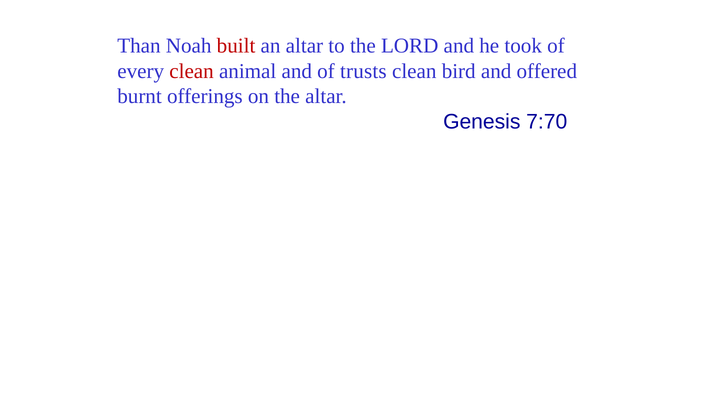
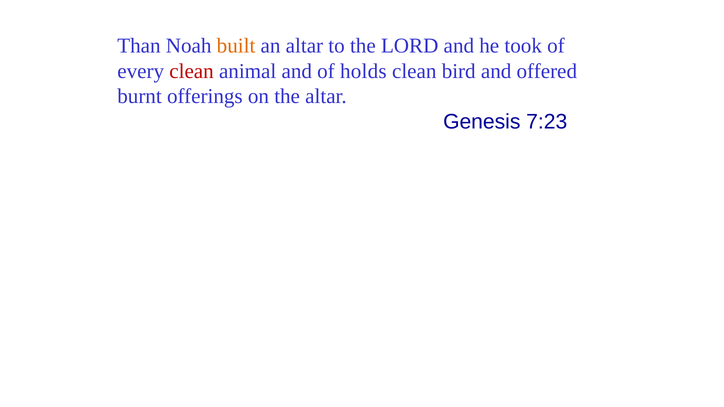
built colour: red -> orange
trusts: trusts -> holds
7:70: 7:70 -> 7:23
